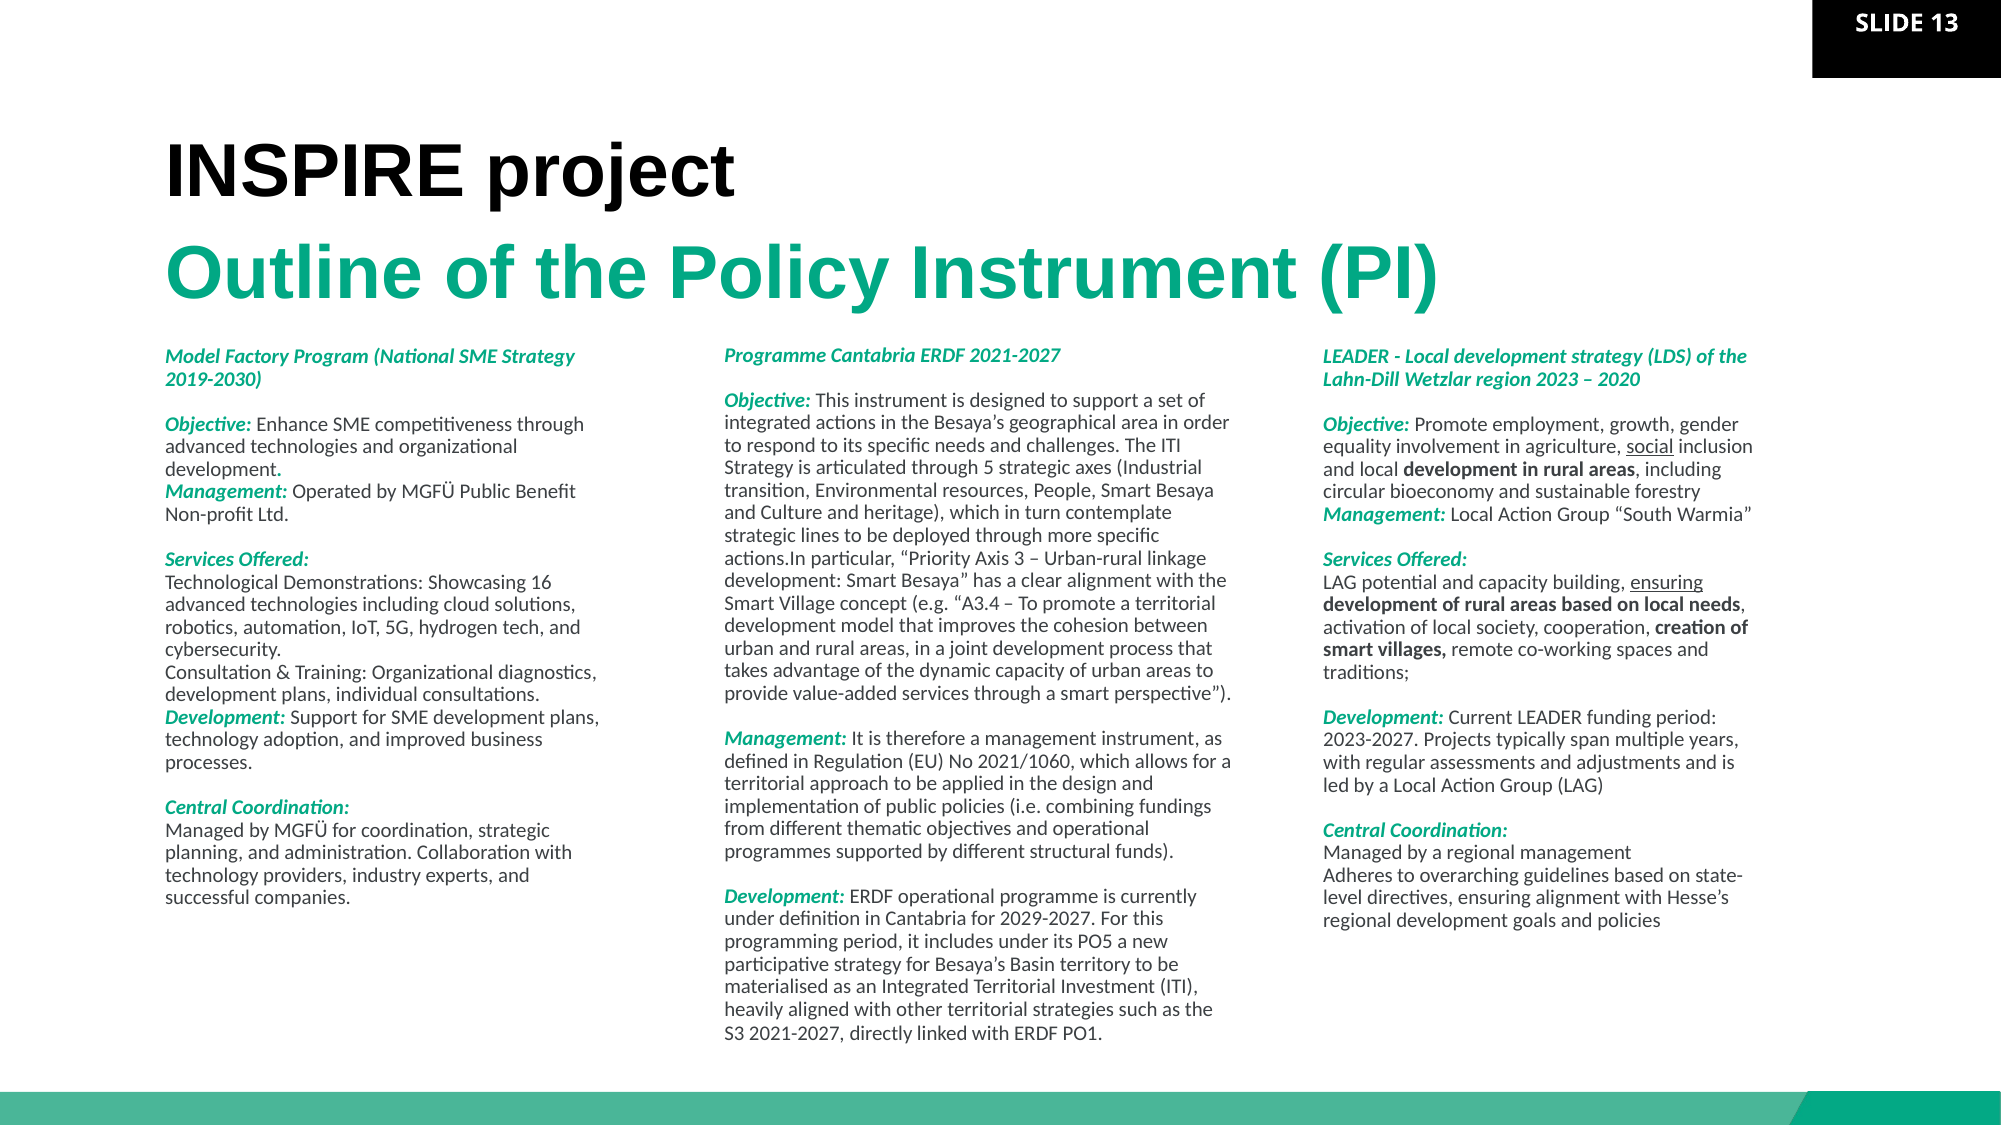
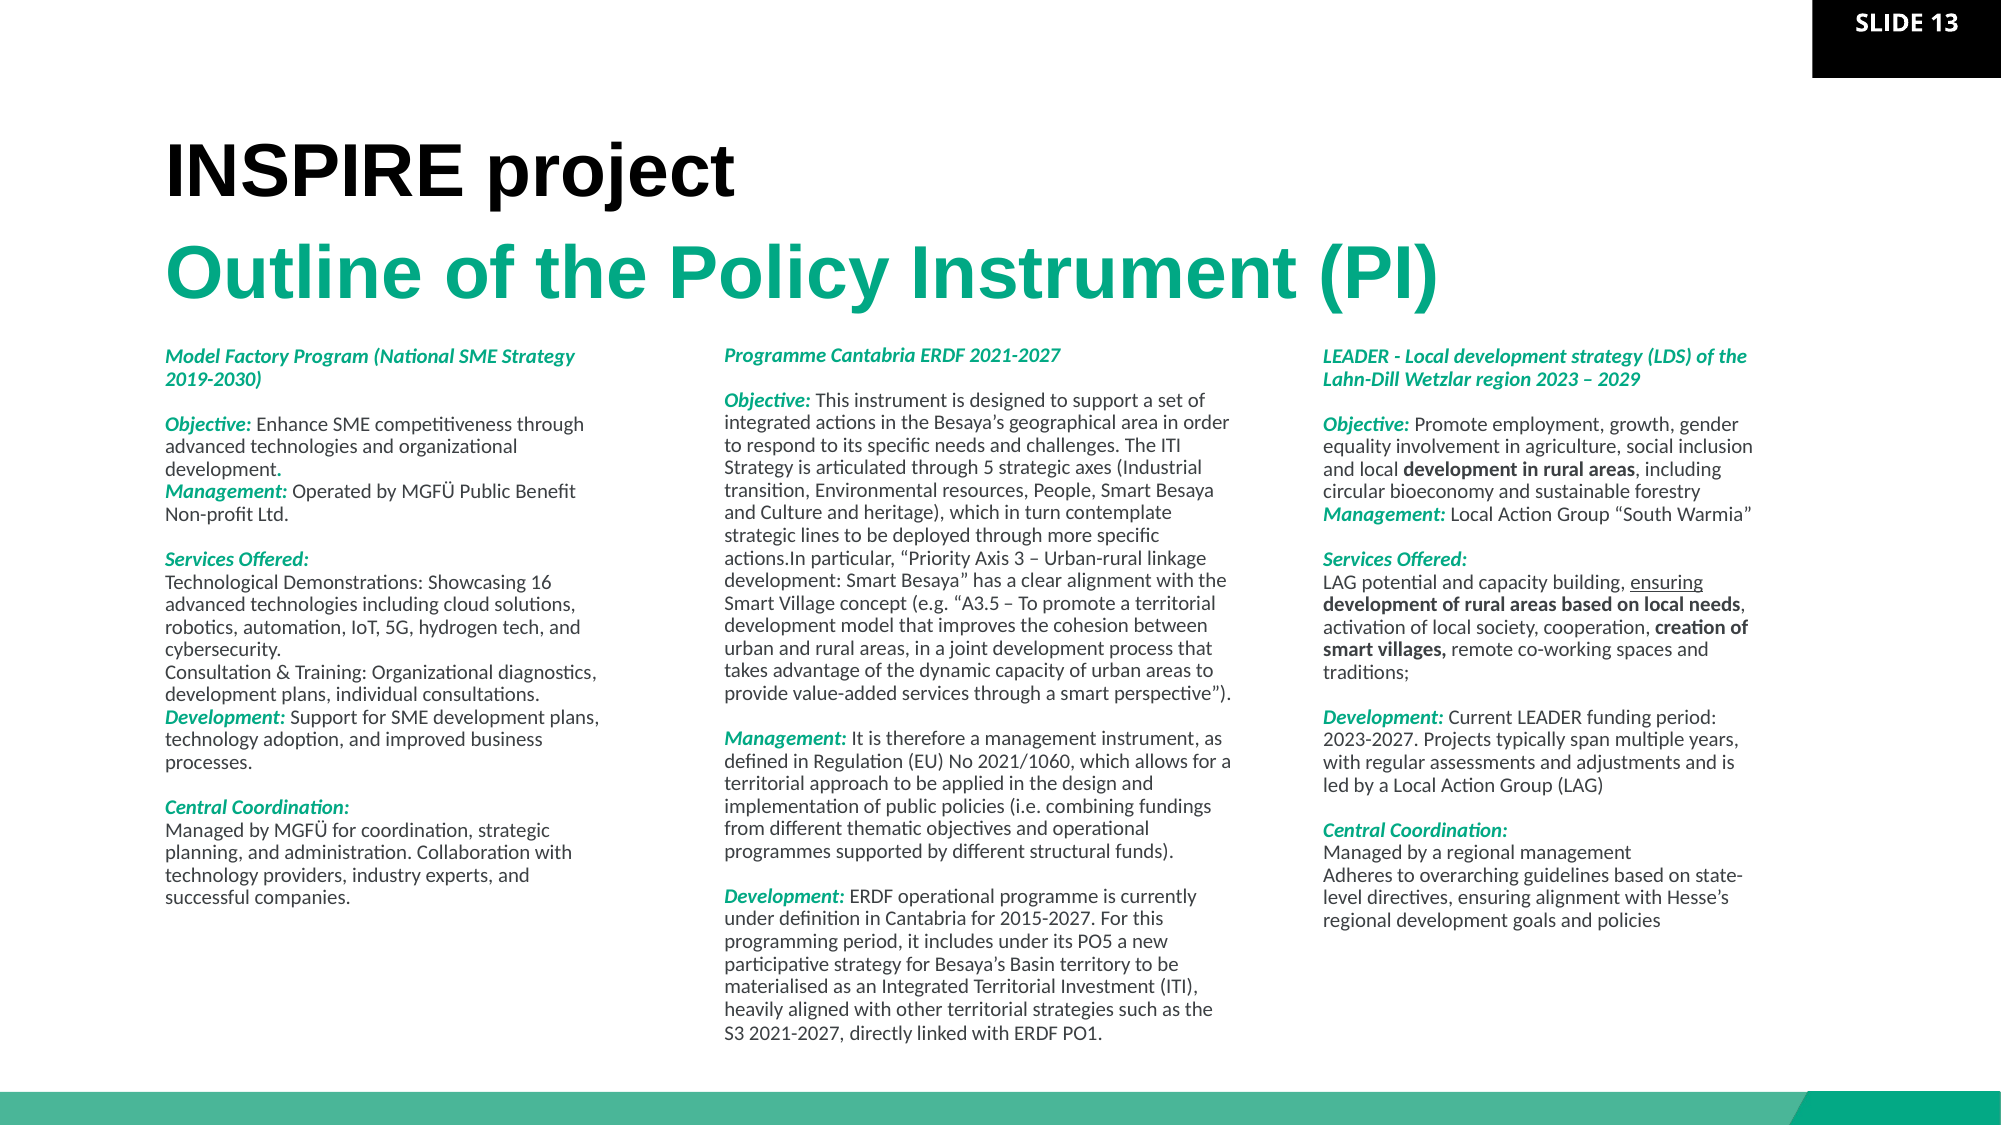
2020: 2020 -> 2029
social underline: present -> none
A3.4: A3.4 -> A3.5
2029-2027: 2029-2027 -> 2015-2027
